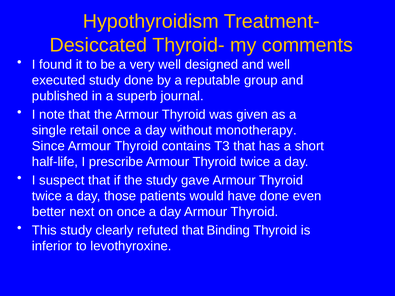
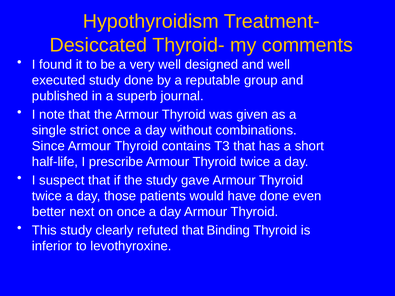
retail: retail -> strict
monotherapy: monotherapy -> combinations
